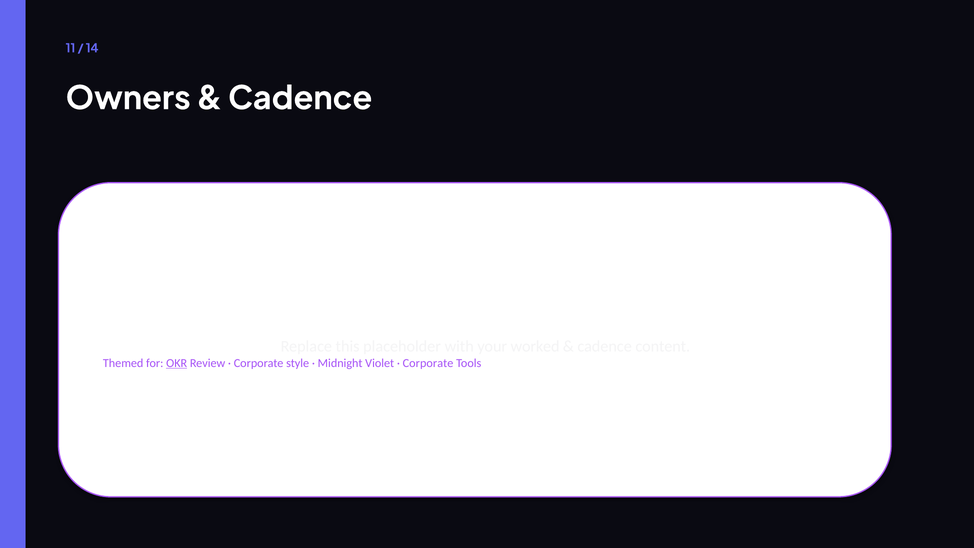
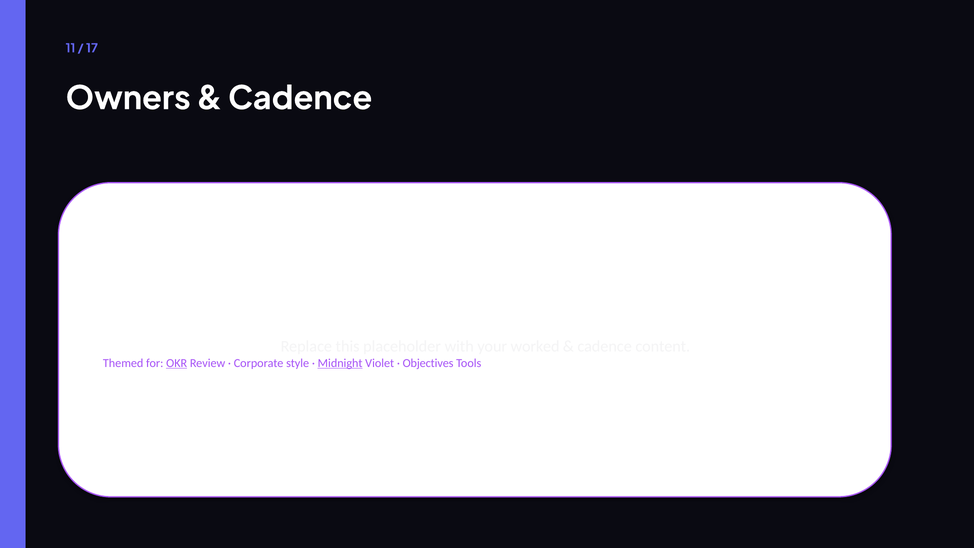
14: 14 -> 17
Midnight underline: none -> present
Corporate at (428, 363): Corporate -> Objectives
